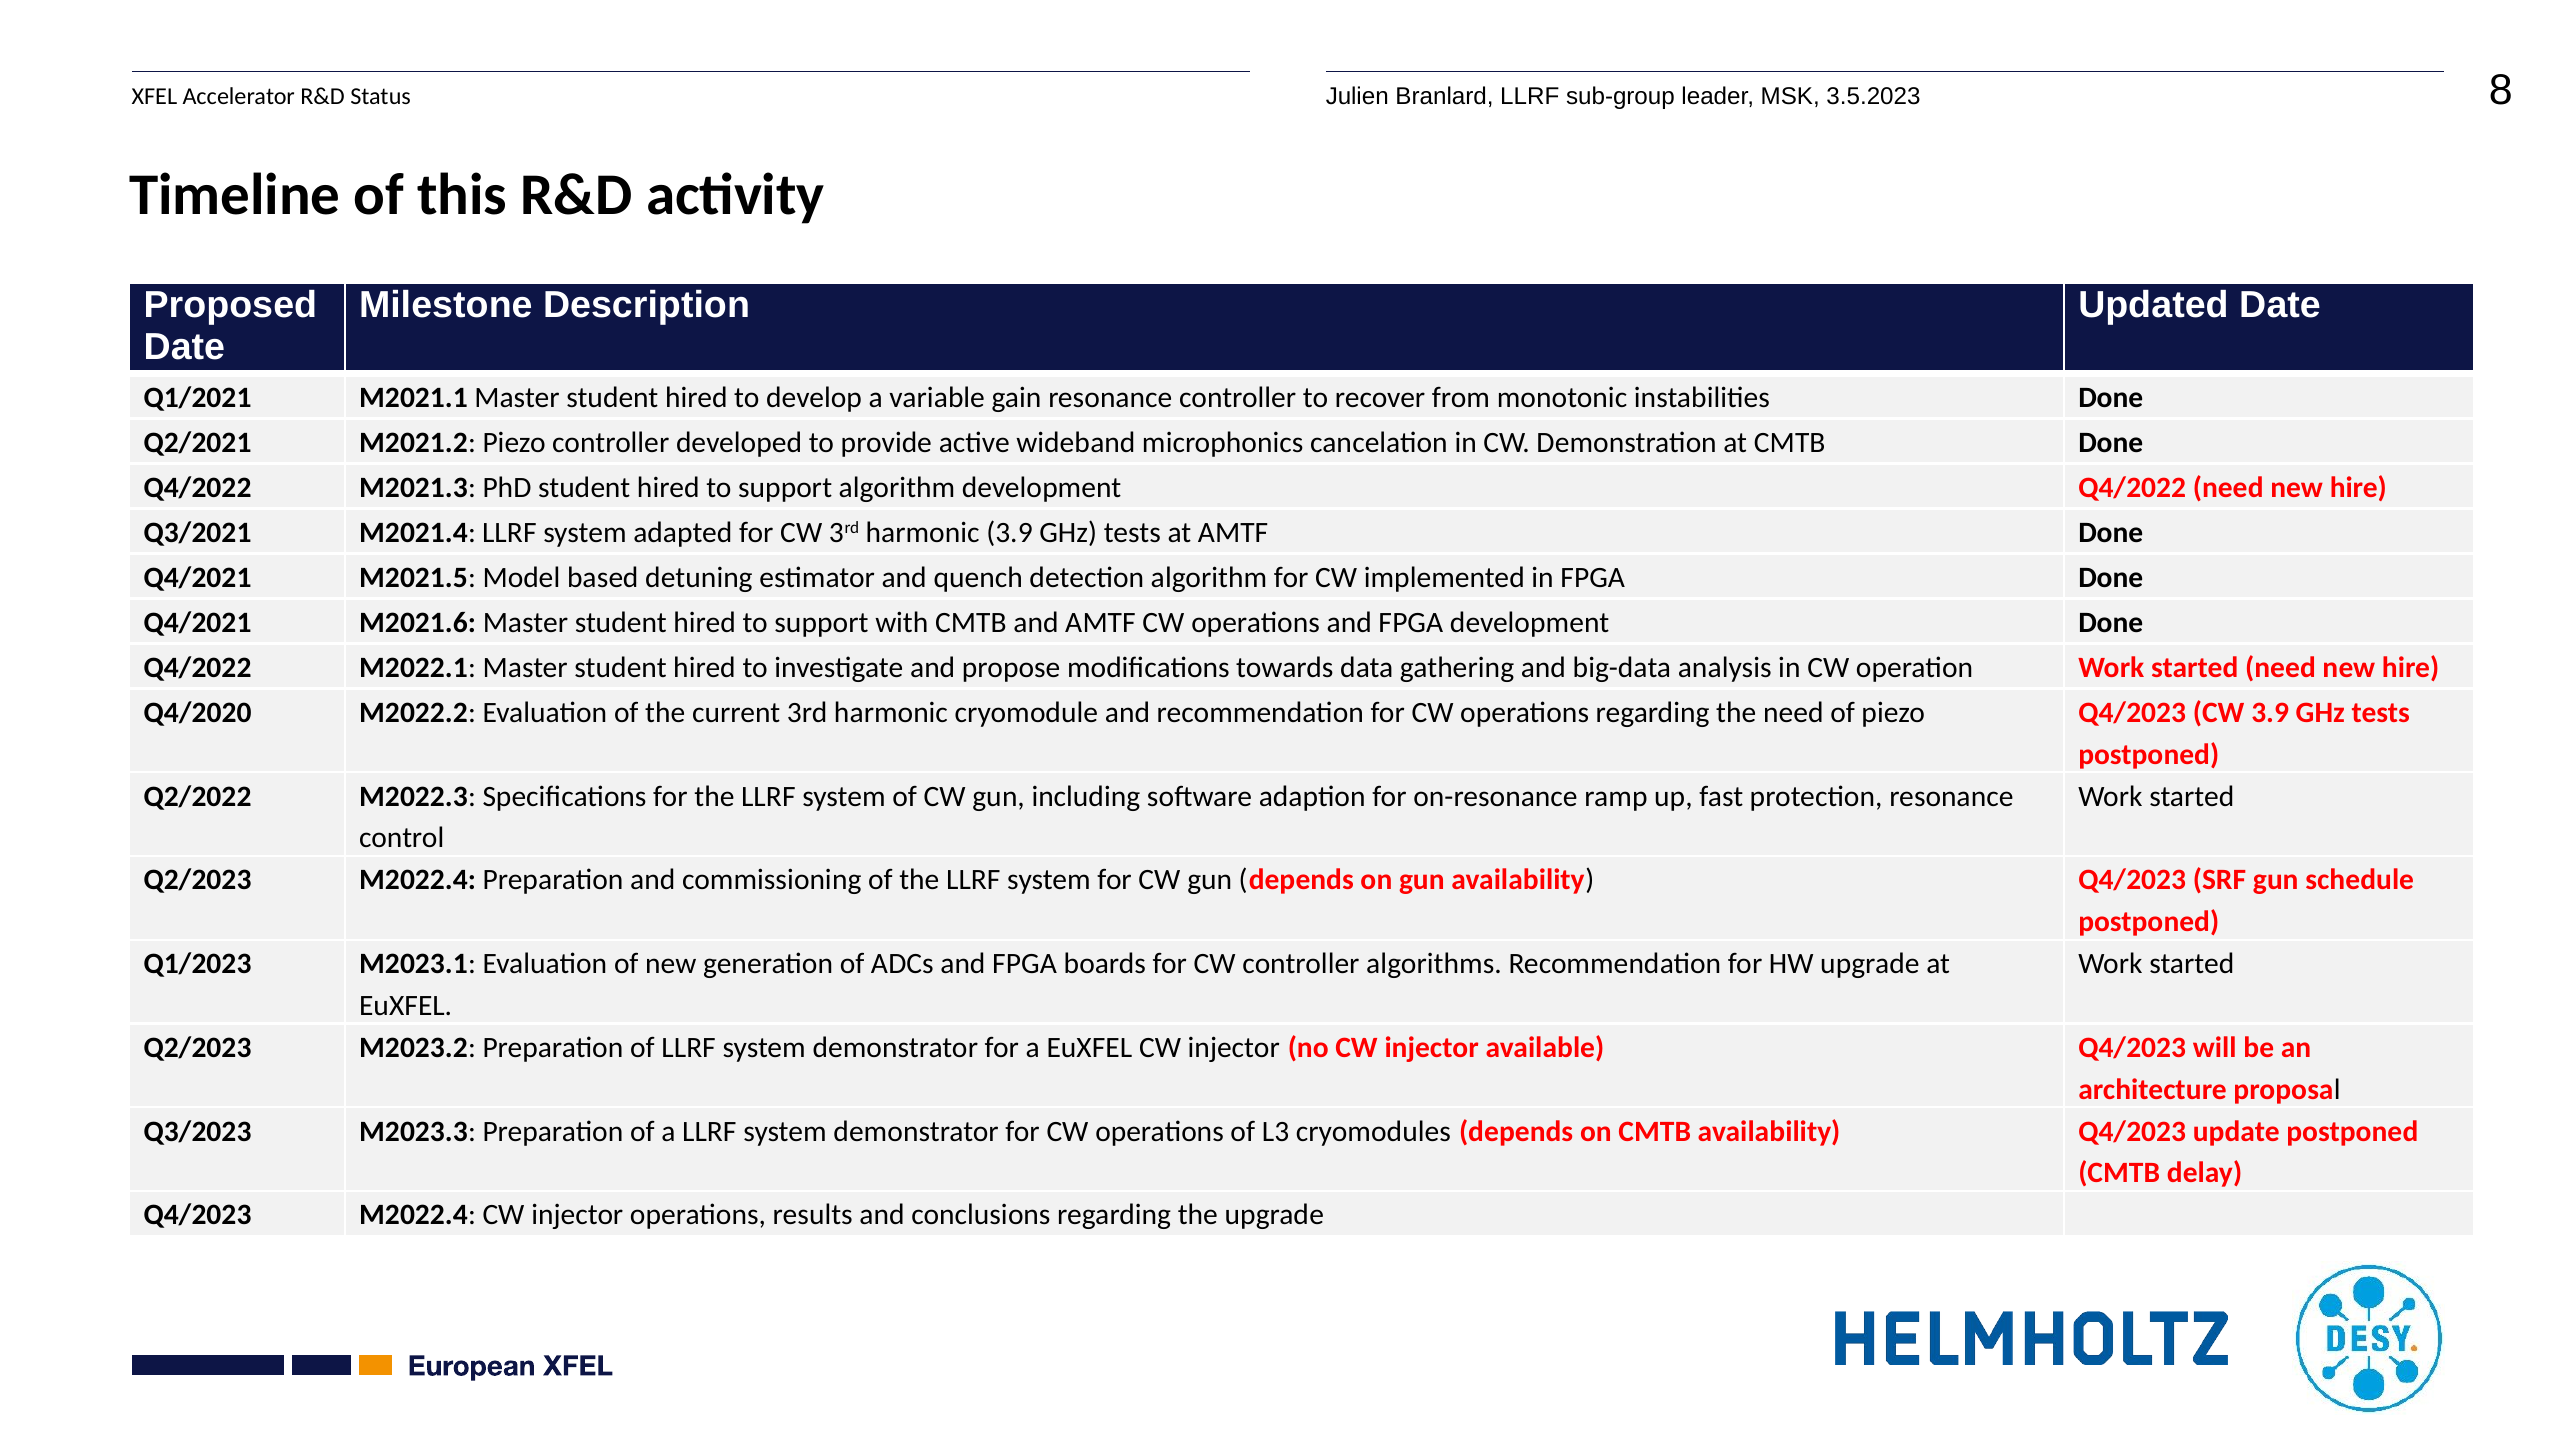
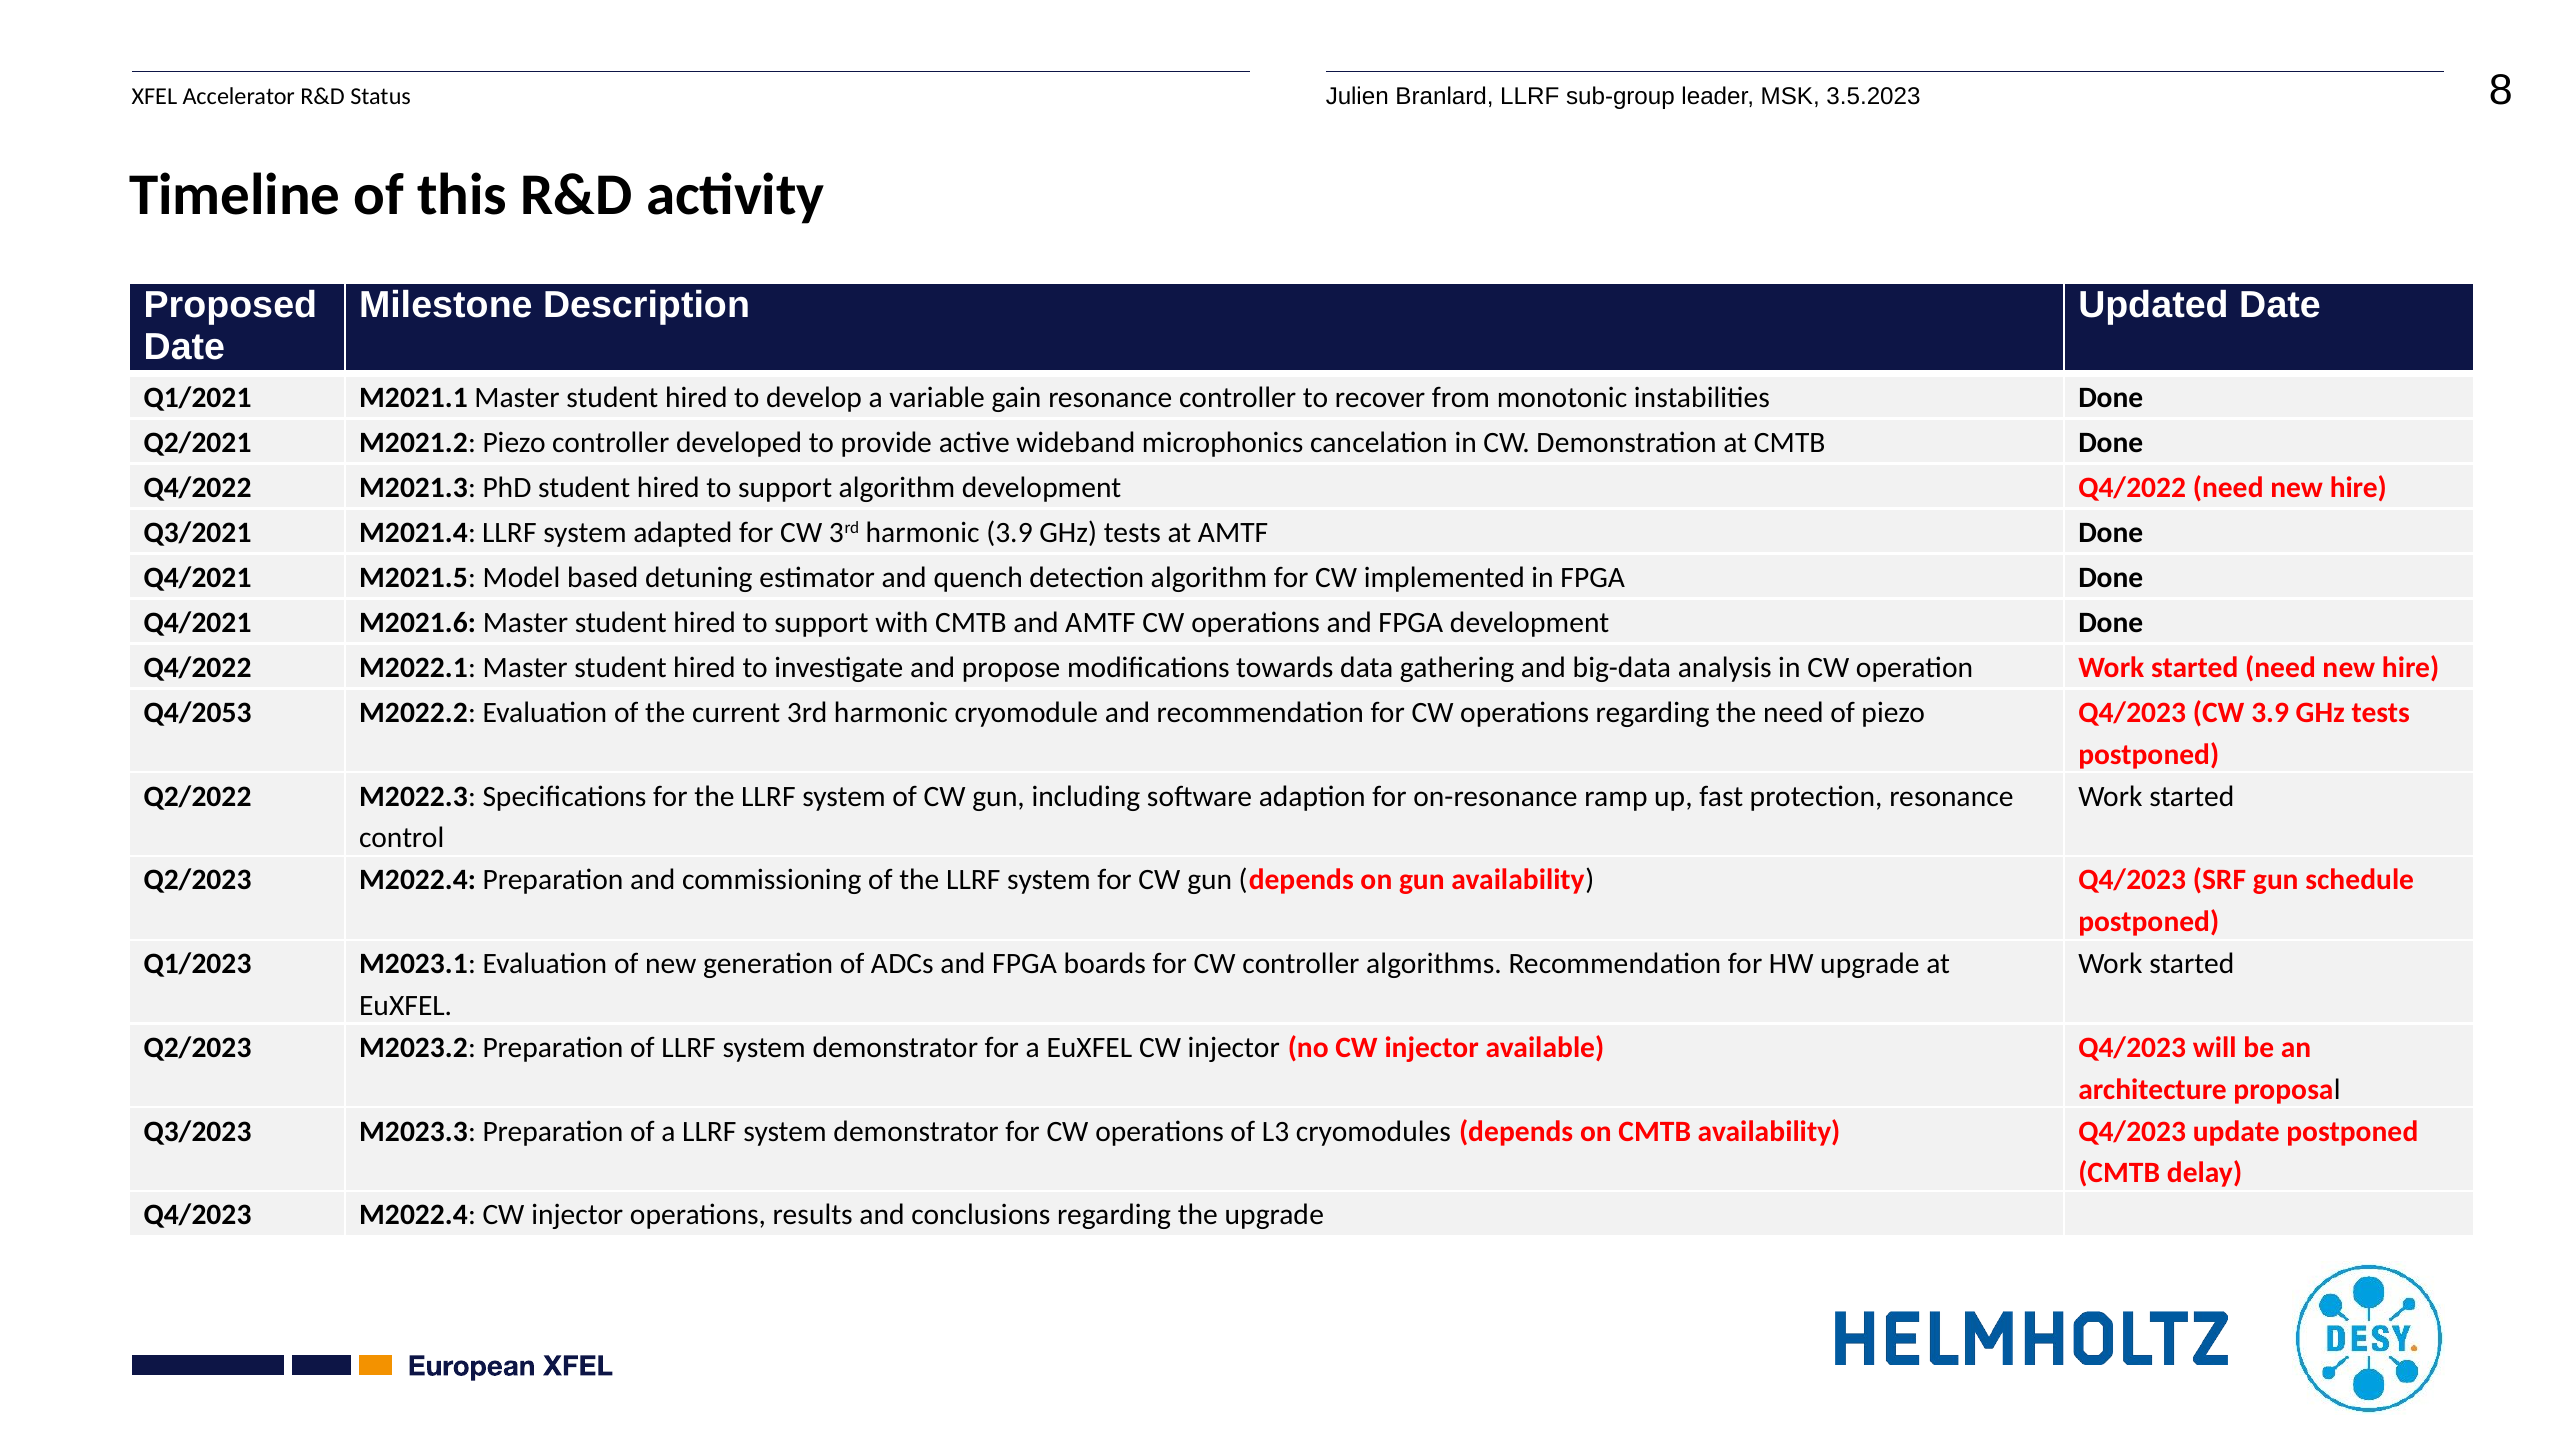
Q4/2020: Q4/2020 -> Q4/2053
